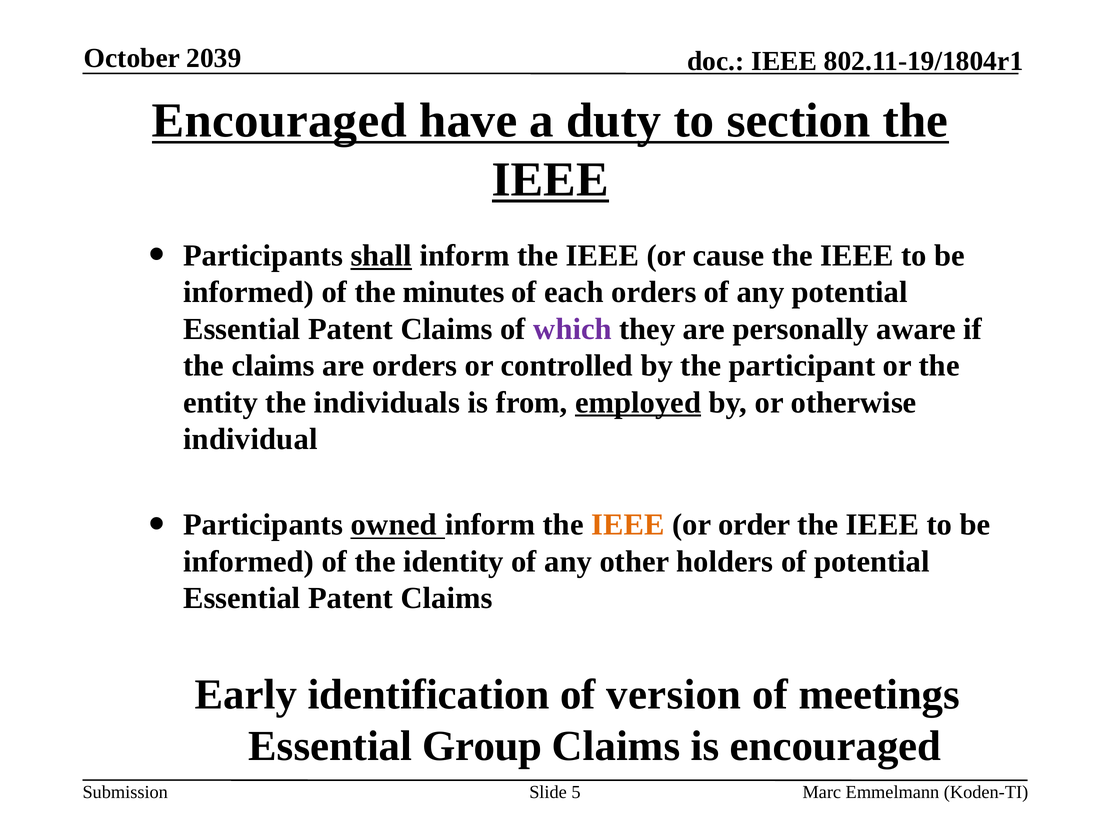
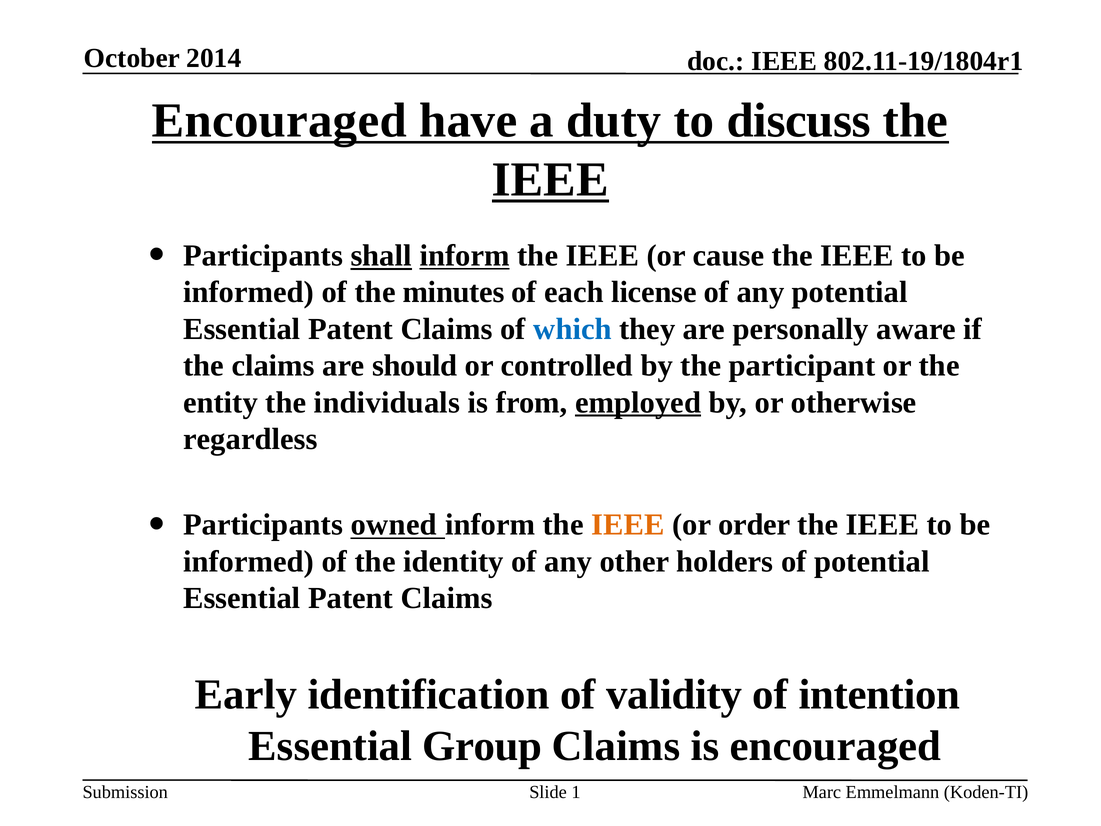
2039: 2039 -> 2014
section: section -> discuss
inform at (465, 255) underline: none -> present
each orders: orders -> license
which colour: purple -> blue
are orders: orders -> should
individual: individual -> regardless
version: version -> validity
meetings: meetings -> intention
5: 5 -> 1
